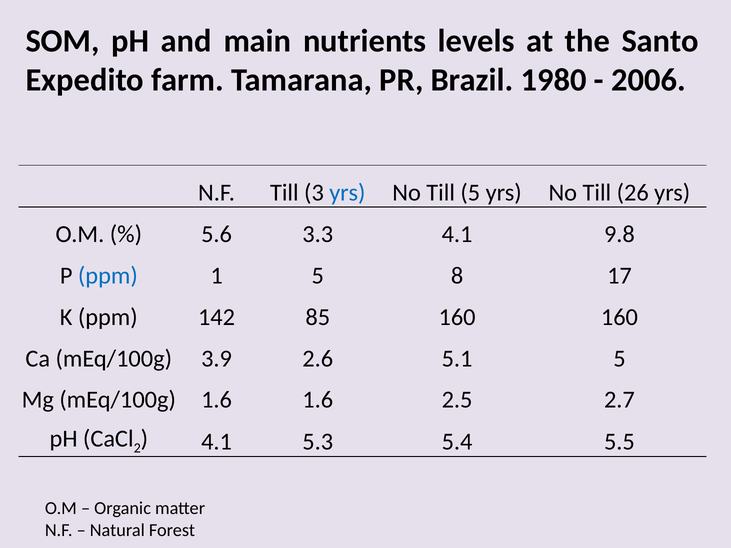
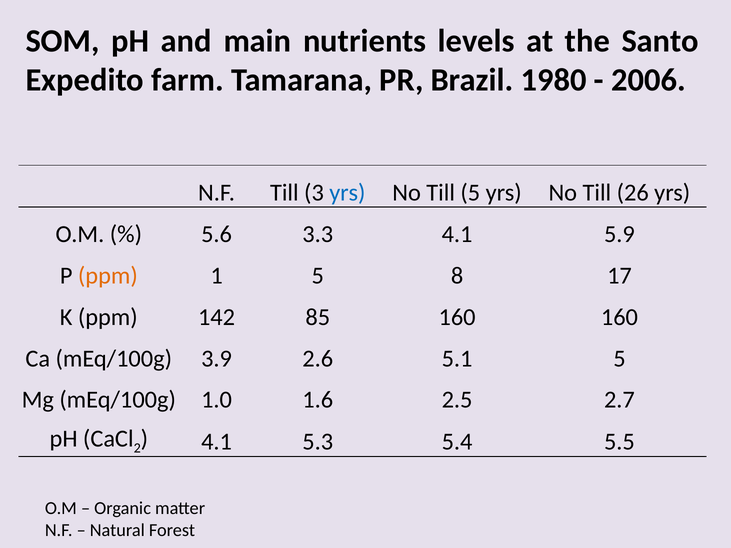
9.8: 9.8 -> 5.9
ppm at (108, 276) colour: blue -> orange
mEq/100g 1.6: 1.6 -> 1.0
